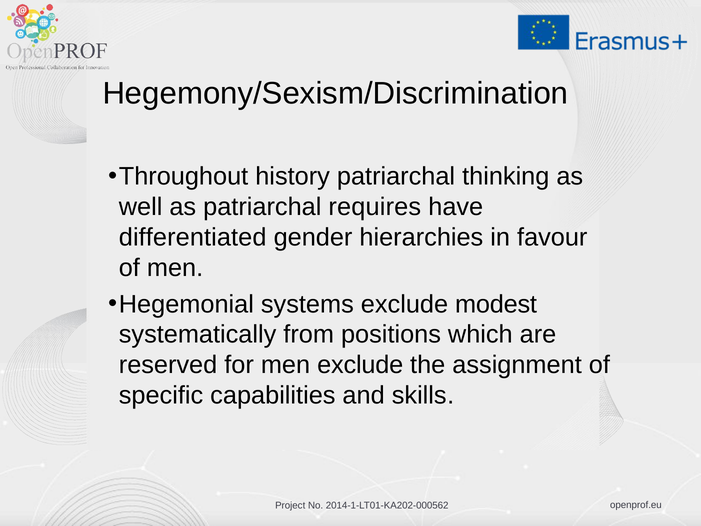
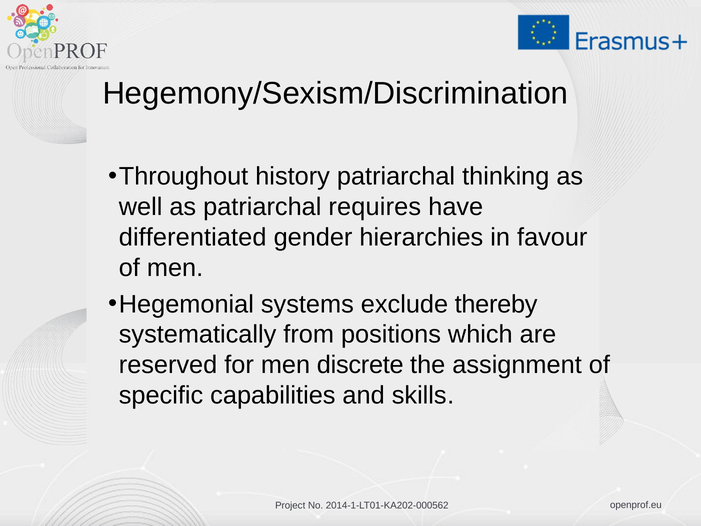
modest: modest -> thereby
men exclude: exclude -> discrete
